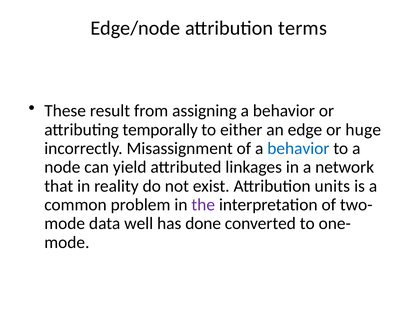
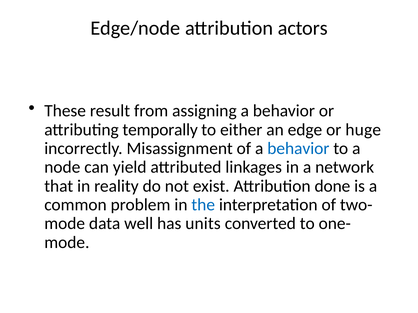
terms: terms -> actors
units: units -> done
the colour: purple -> blue
done: done -> units
